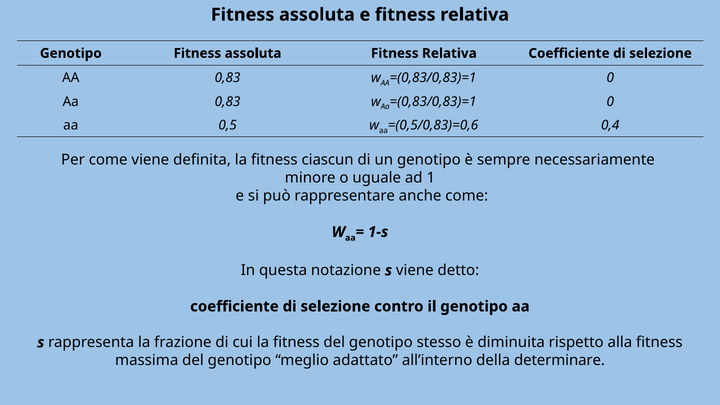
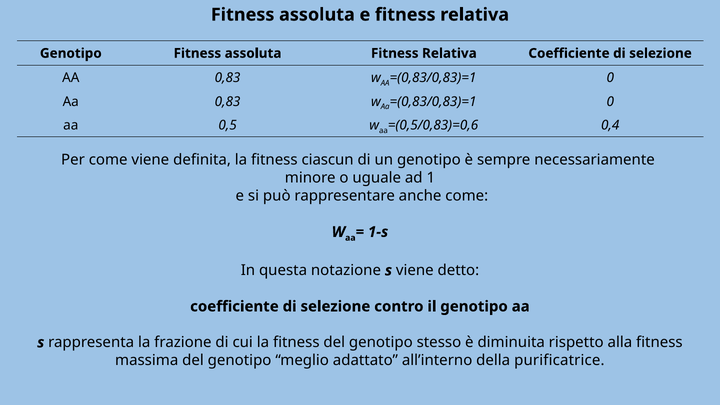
determinare: determinare -> purificatrice
